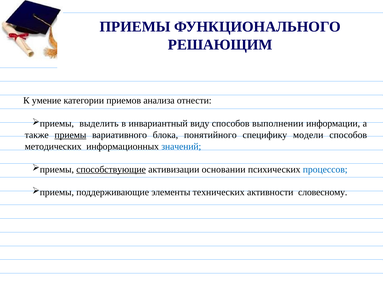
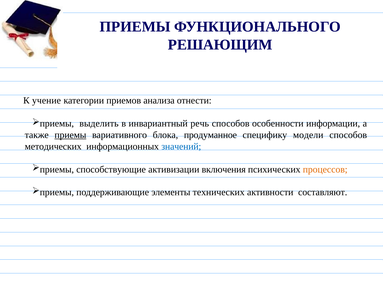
умение: умение -> учение
виду: виду -> речь
выполнении: выполнении -> особенности
понятийного: понятийного -> продуманное
способствующие underline: present -> none
основании: основании -> включения
процессов colour: blue -> orange
словесному: словесному -> составляют
